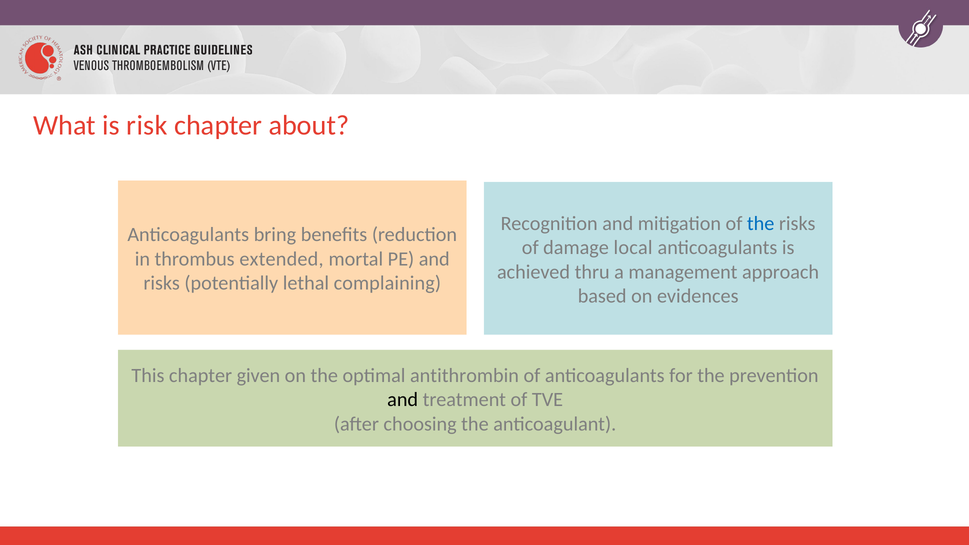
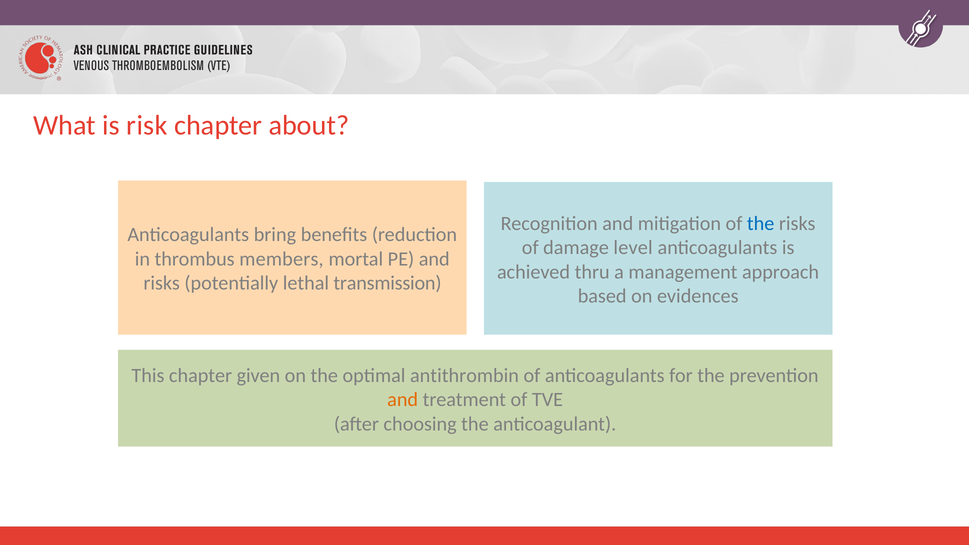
local: local -> level
extended: extended -> members
complaining: complaining -> transmission
and at (403, 400) colour: black -> orange
